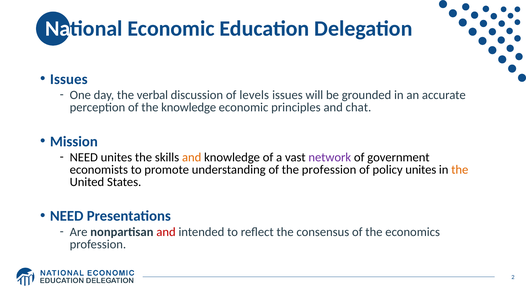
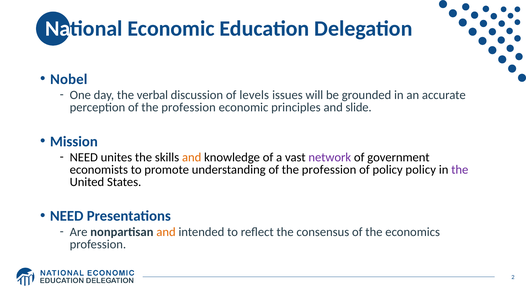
Issues at (69, 79): Issues -> Nobel
perception of the knowledge: knowledge -> profession
chat: chat -> slide
policy unites: unites -> policy
the at (460, 170) colour: orange -> purple
and at (166, 232) colour: red -> orange
